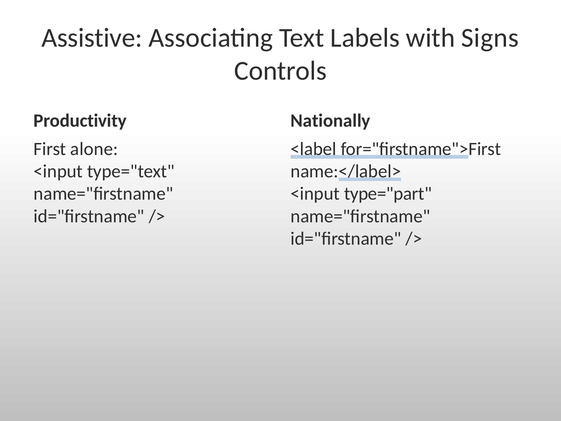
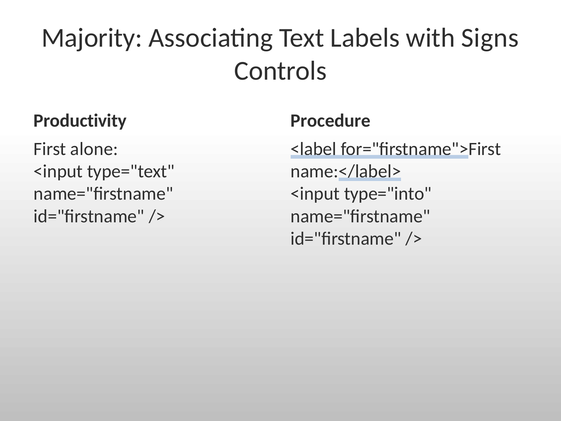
Assistive: Assistive -> Majority
Nationally: Nationally -> Procedure
type="part: type="part -> type="into
